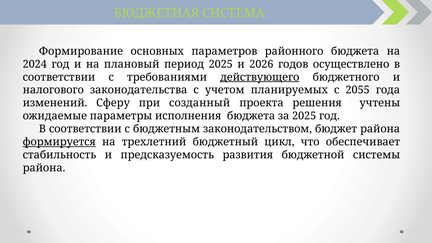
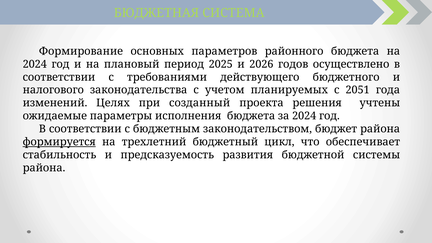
действующего underline: present -> none
2055: 2055 -> 2051
Сферу: Сферу -> Целях
за 2025: 2025 -> 2024
